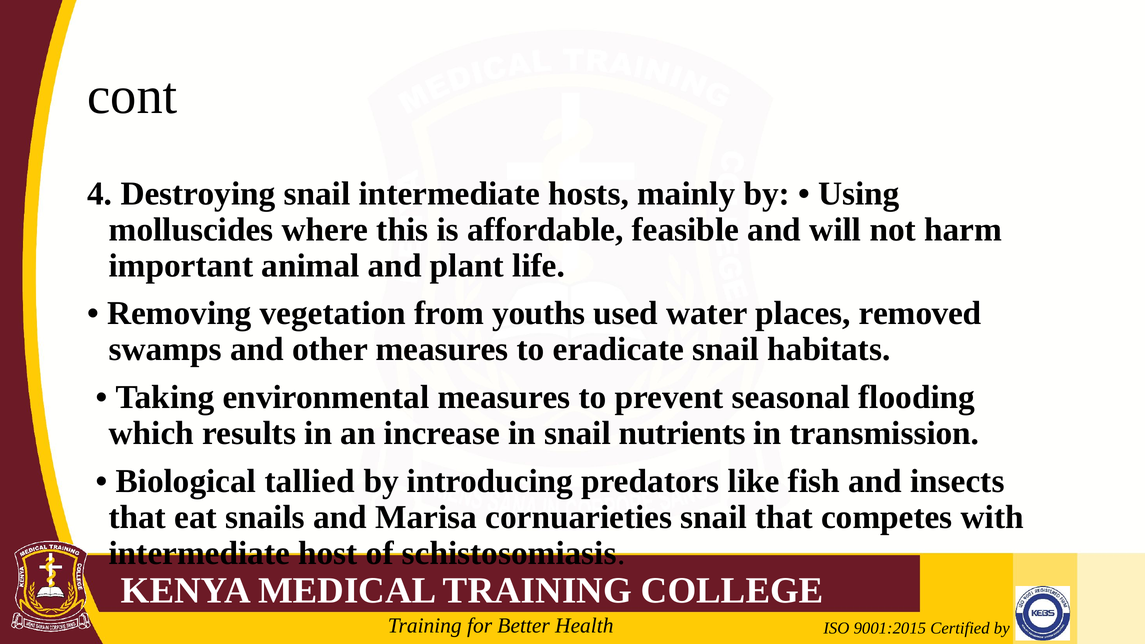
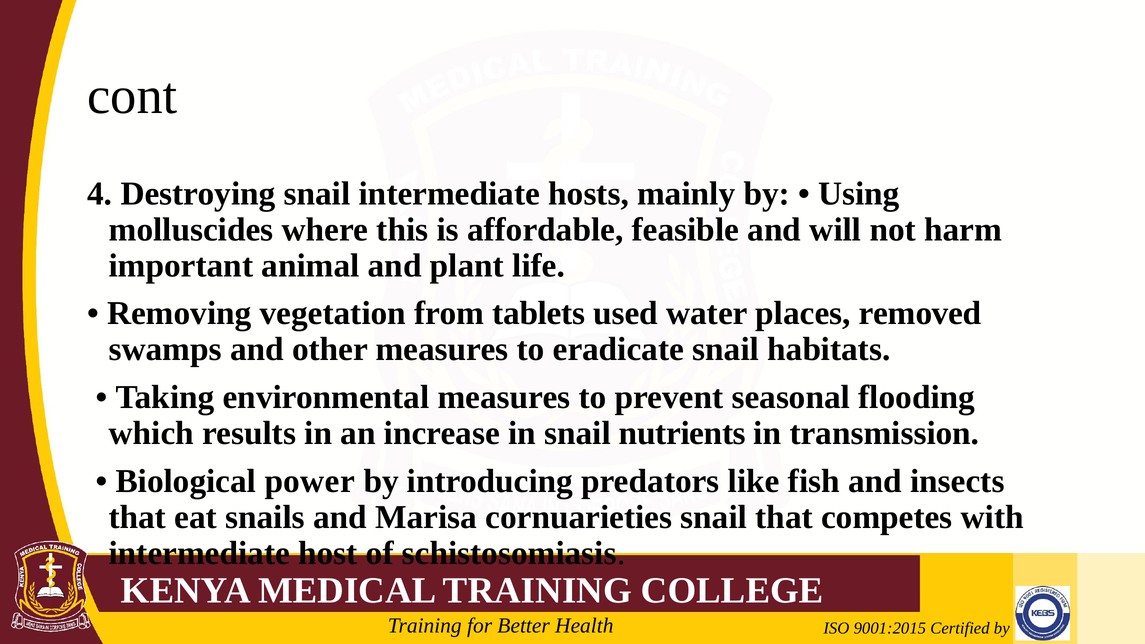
youths: youths -> tablets
tallied: tallied -> power
